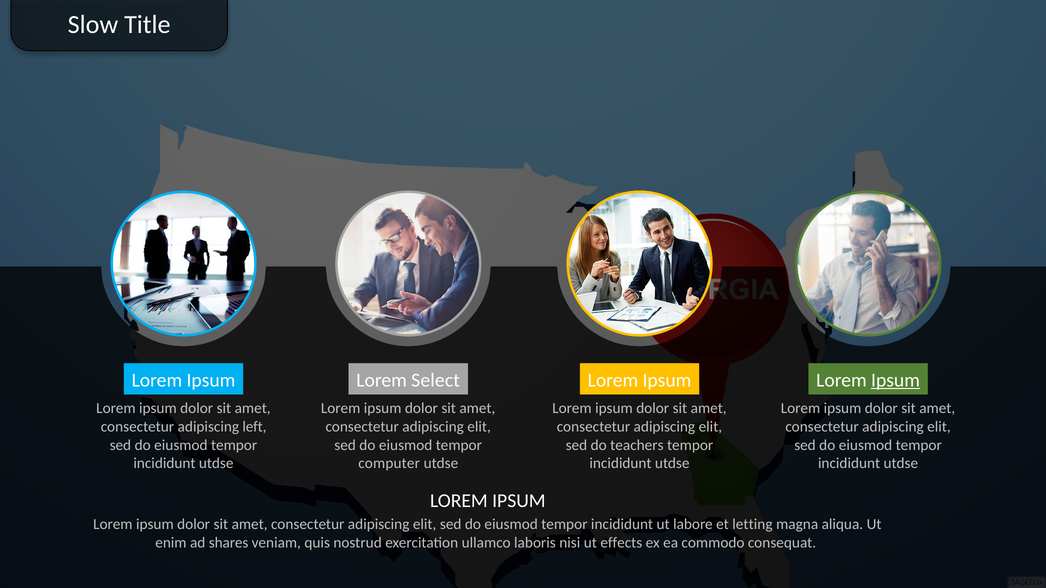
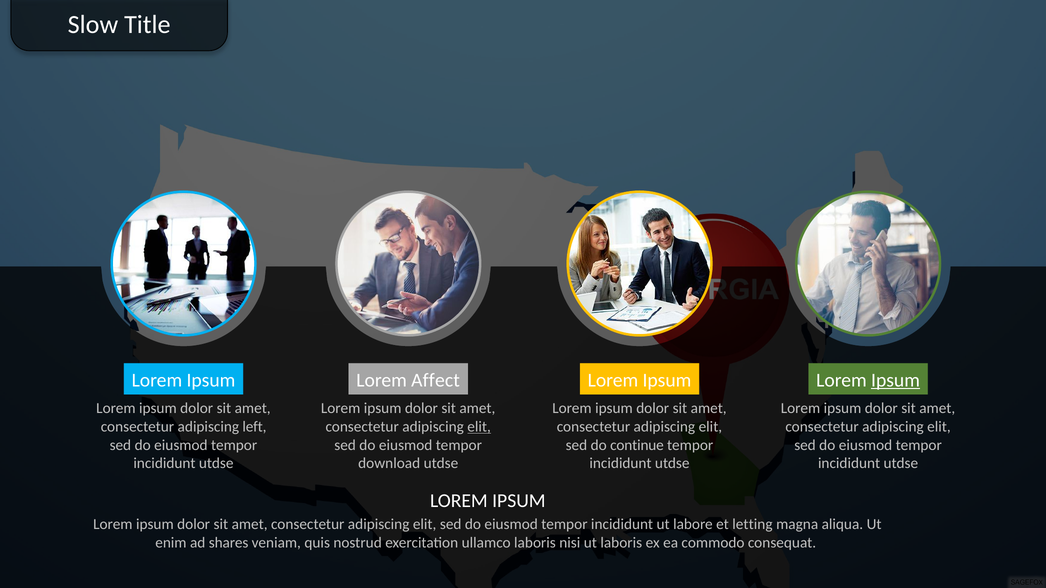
Select: Select -> Affect
elit at (479, 427) underline: none -> present
teachers: teachers -> continue
computer: computer -> download
ut effects: effects -> laboris
